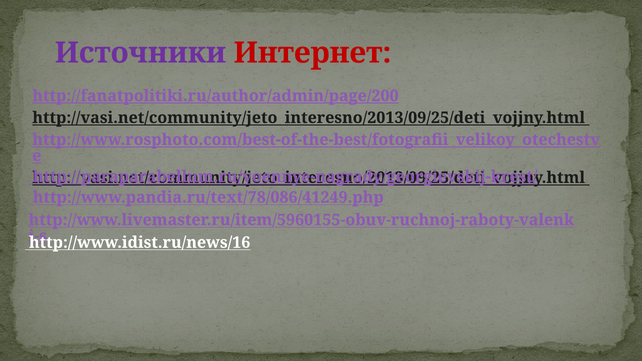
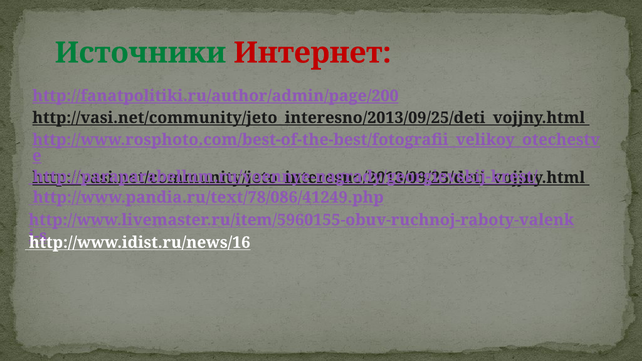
Источники colour: purple -> green
